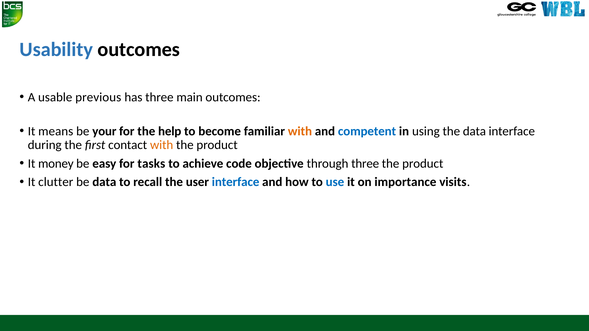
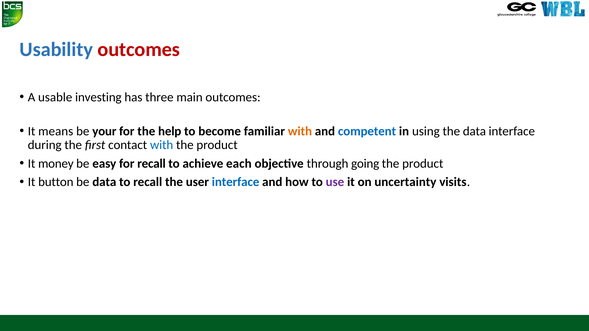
outcomes at (139, 50) colour: black -> red
previous: previous -> investing
with at (162, 145) colour: orange -> blue
for tasks: tasks -> recall
code: code -> each
through three: three -> going
clutter: clutter -> button
use colour: blue -> purple
importance: importance -> uncertainty
